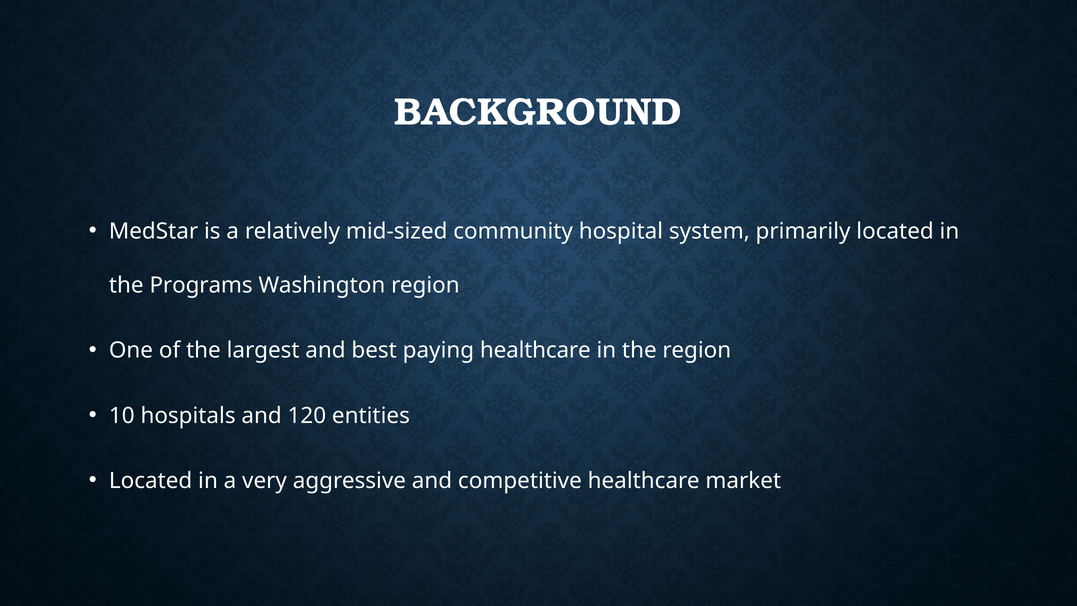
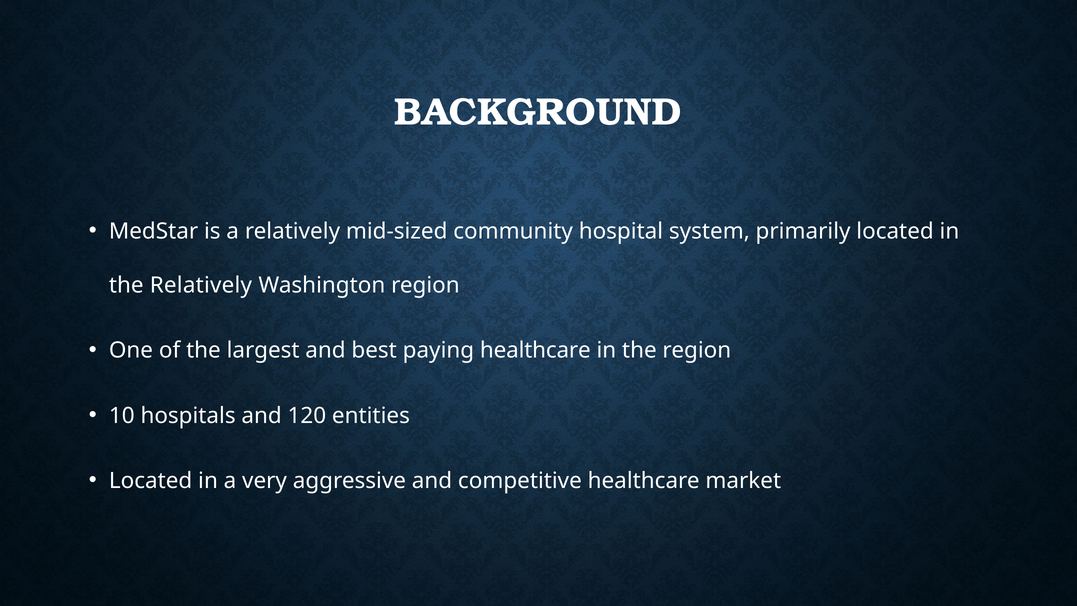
the Programs: Programs -> Relatively
